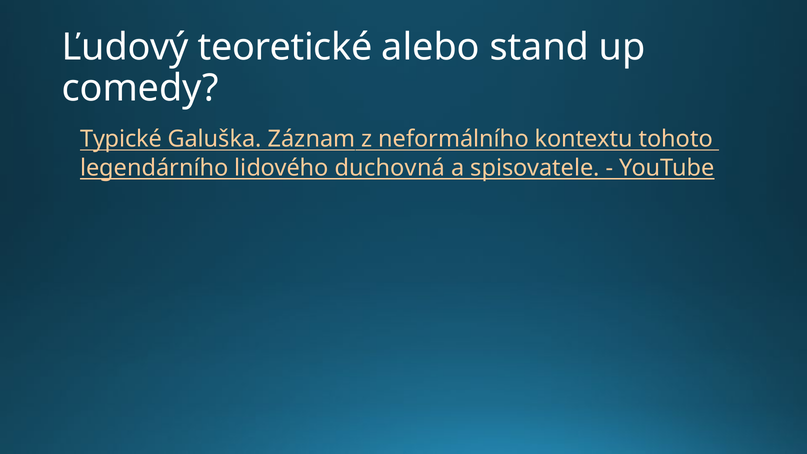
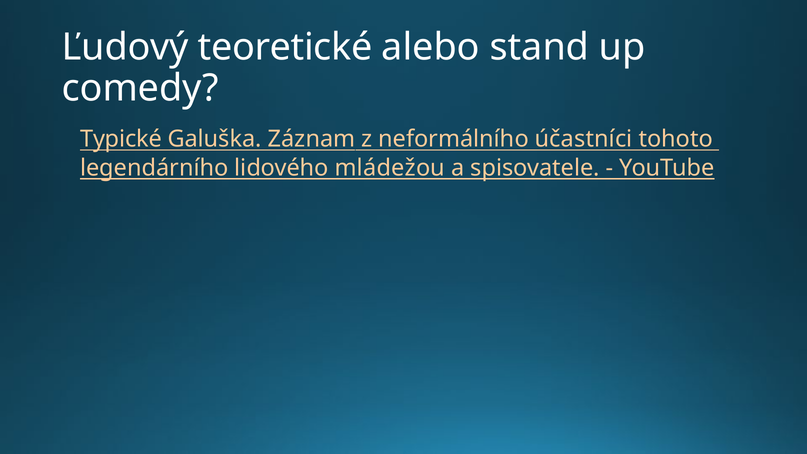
kontextu: kontextu -> účastníci
duchovná: duchovná -> mládežou
